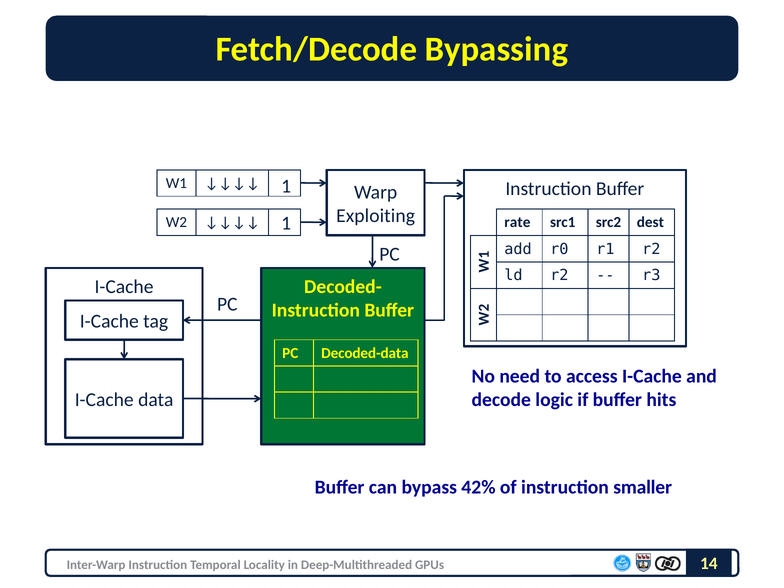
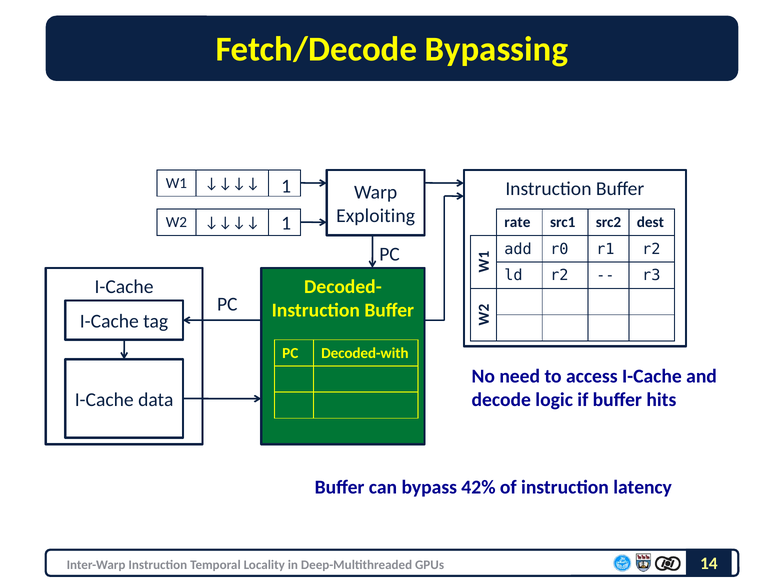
Decoded-data: Decoded-data -> Decoded-with
smaller: smaller -> latency
